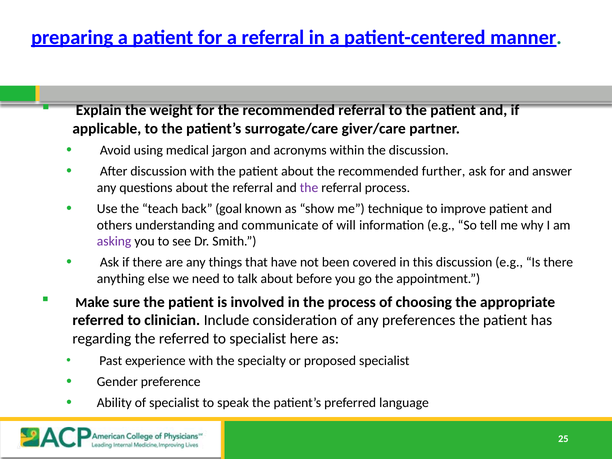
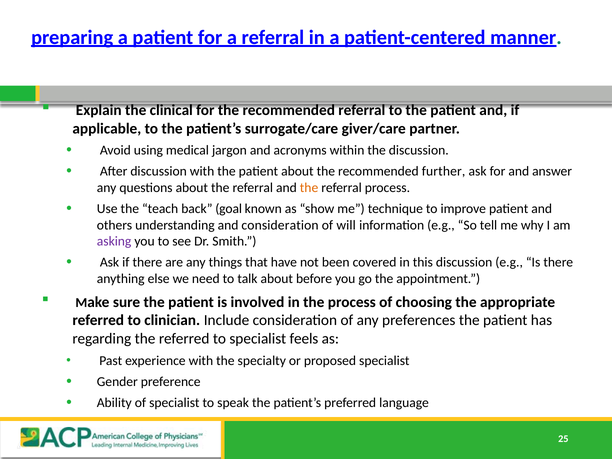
weight: weight -> clinical
the at (309, 188) colour: purple -> orange
and communicate: communicate -> consideration
here: here -> feels
